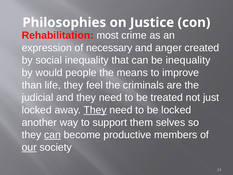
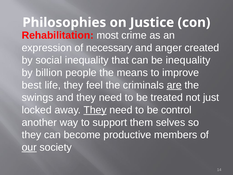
would: would -> billion
than: than -> best
are underline: none -> present
judicial: judicial -> swings
be locked: locked -> control
can at (52, 135) underline: present -> none
